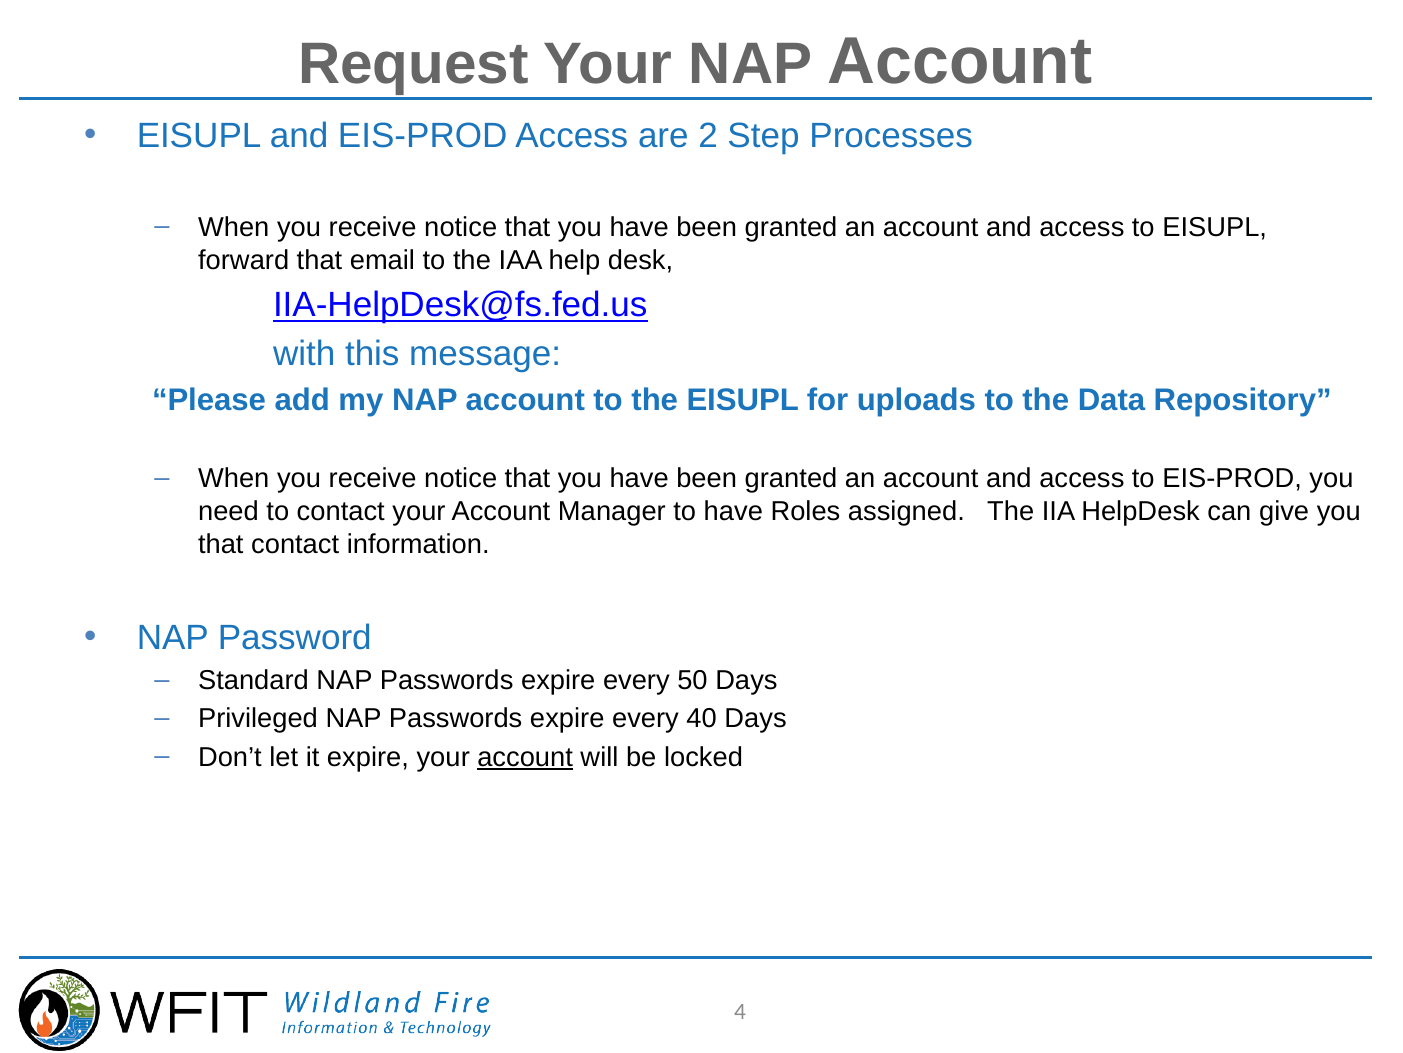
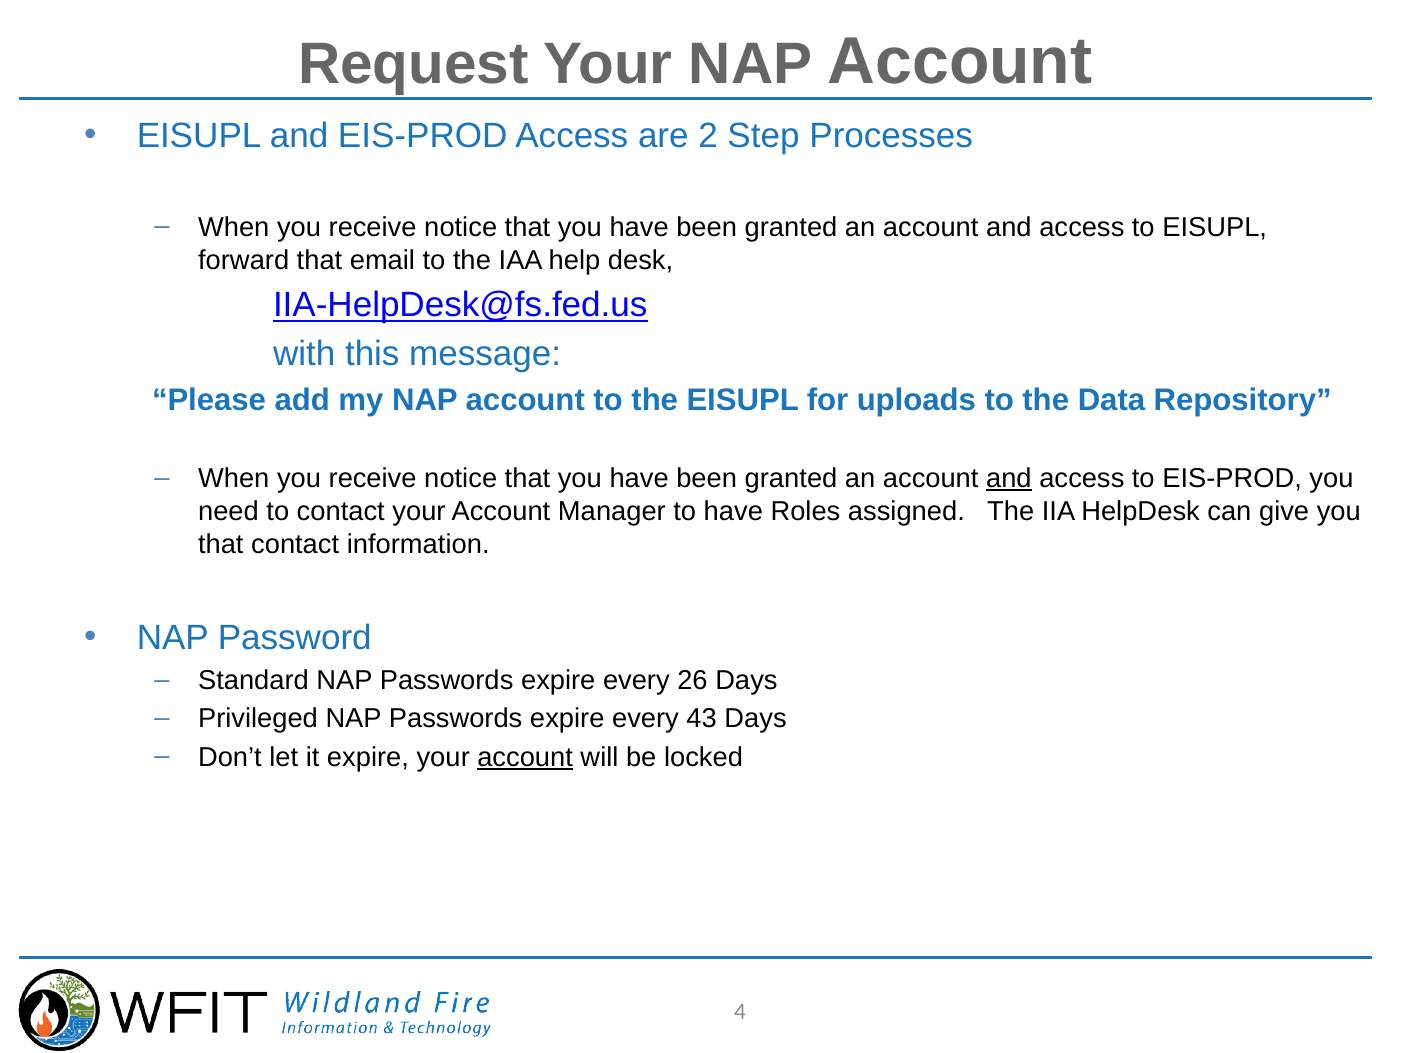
and at (1009, 478) underline: none -> present
50: 50 -> 26
40: 40 -> 43
